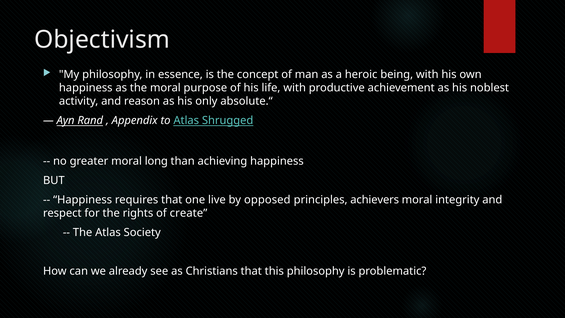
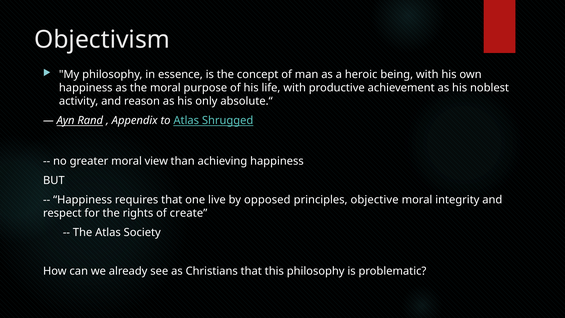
long: long -> view
achievers: achievers -> objective
